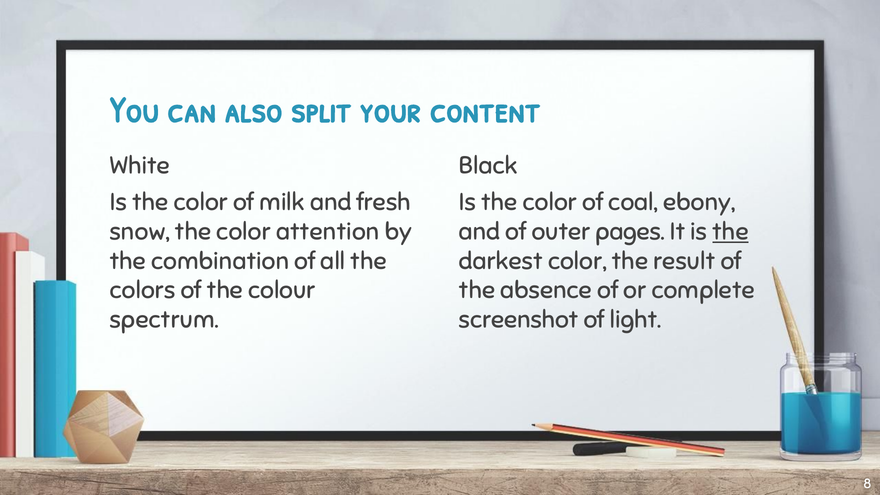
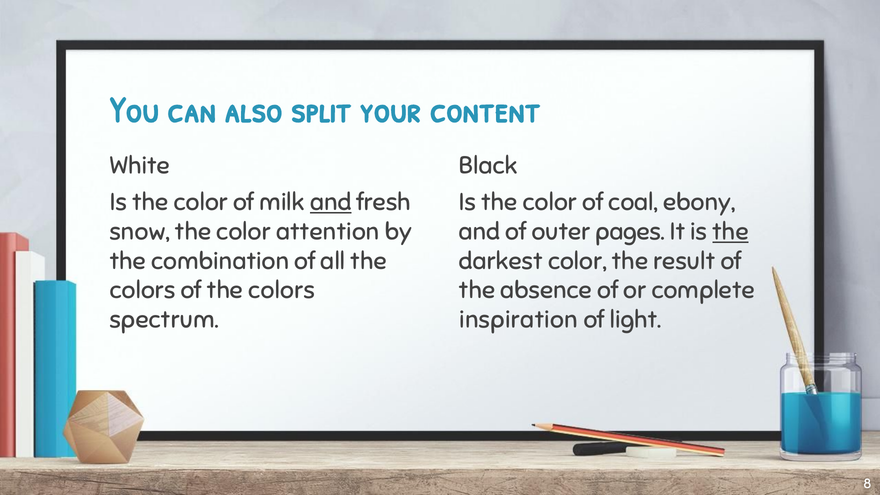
and at (331, 202) underline: none -> present
of the colour: colour -> colors
screenshot: screenshot -> inspiration
